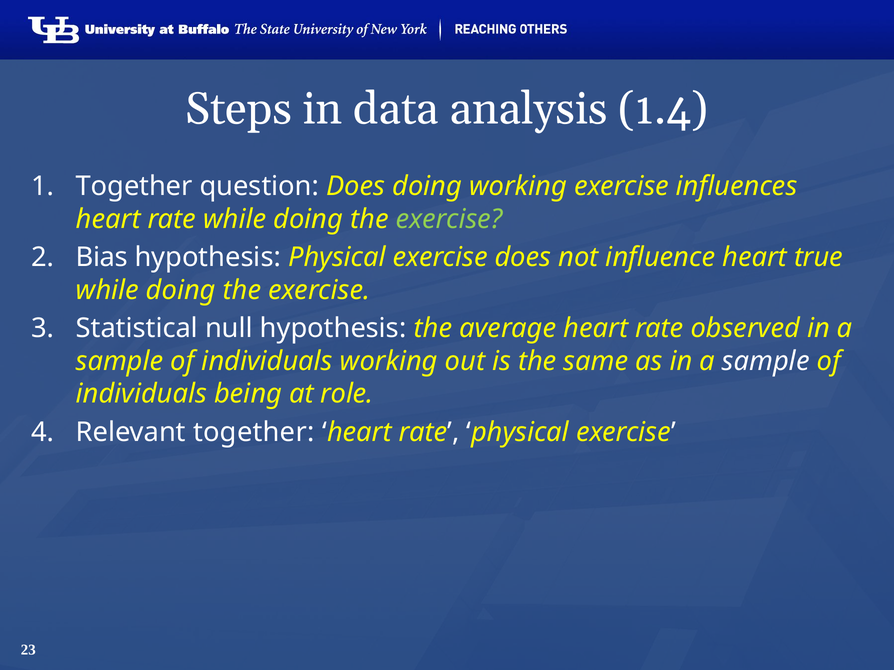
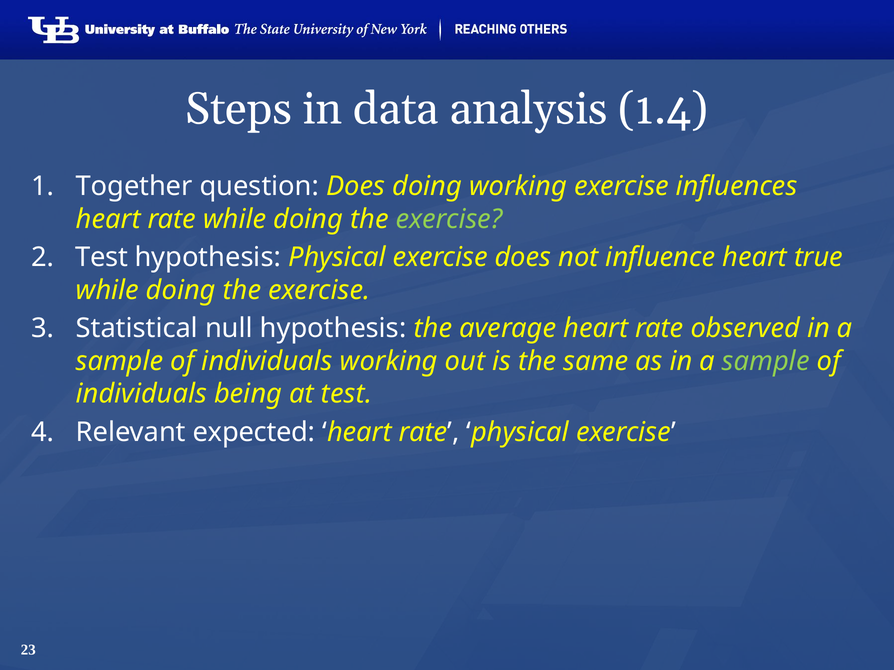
Bias at (102, 258): Bias -> Test
sample at (766, 361) colour: white -> light green
at role: role -> test
Relevant together: together -> expected
